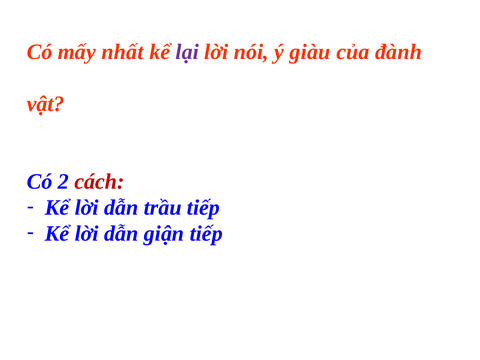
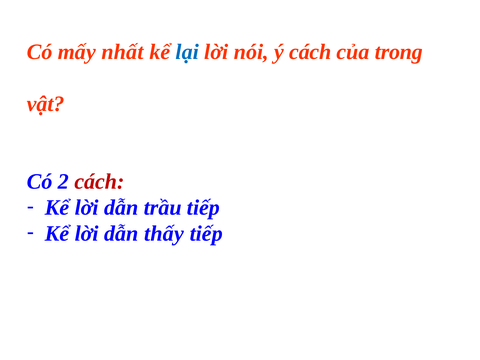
lại colour: purple -> blue
ý giàu: giàu -> cách
đành: đành -> trong
giận: giận -> thấy
